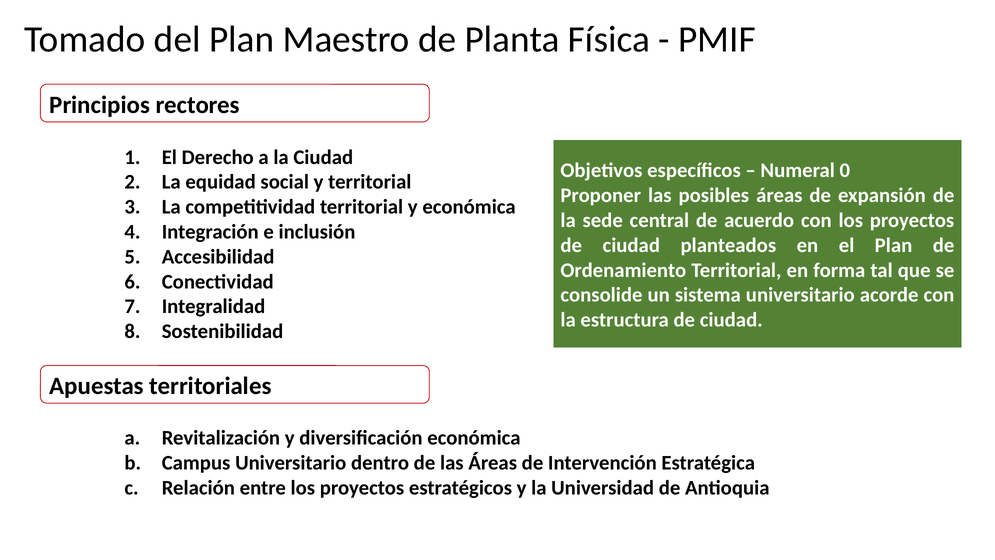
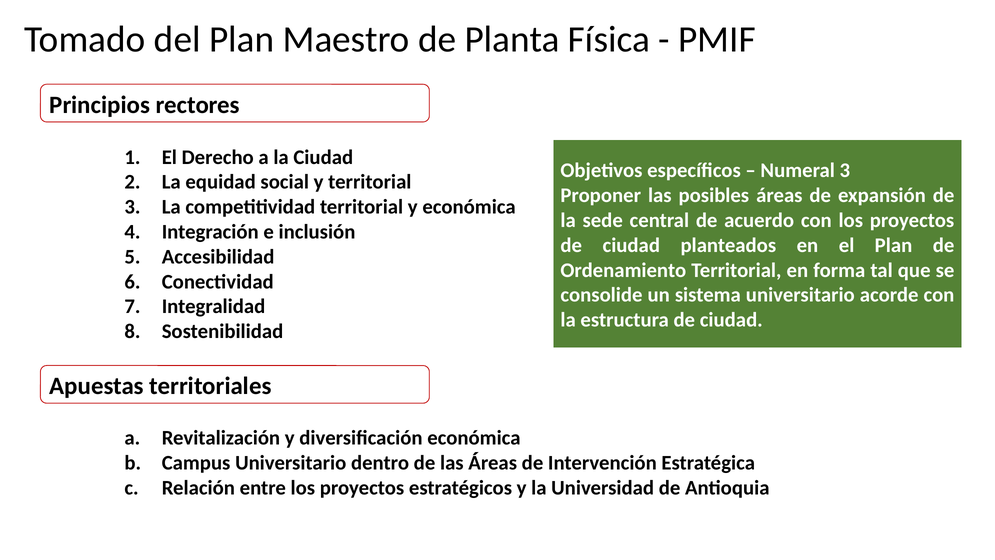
Numeral 0: 0 -> 3
